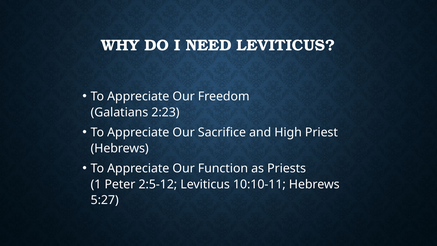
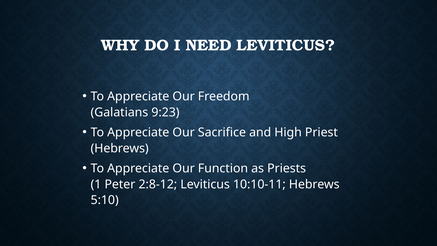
2:23: 2:23 -> 9:23
2:5-12: 2:5-12 -> 2:8-12
5:27: 5:27 -> 5:10
